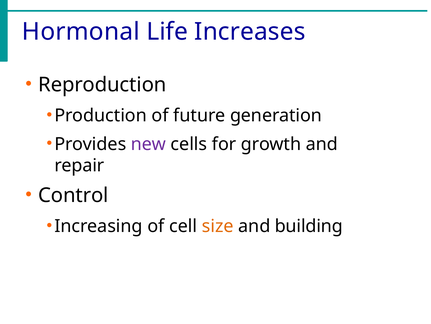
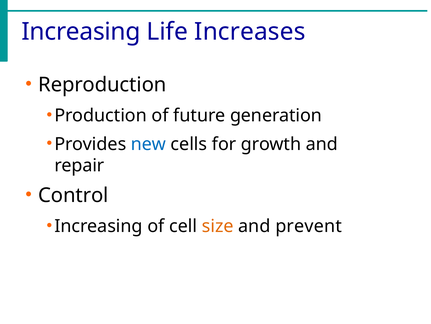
Hormonal at (81, 32): Hormonal -> Increasing
new colour: purple -> blue
building: building -> prevent
